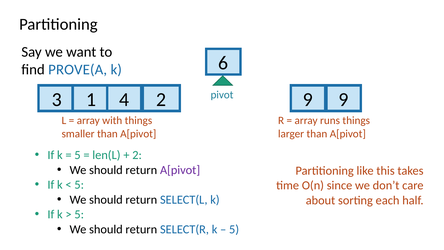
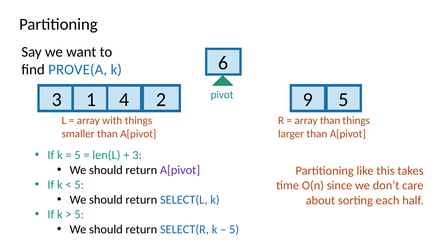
9 9: 9 -> 5
array runs: runs -> than
2 at (137, 155): 2 -> 3
